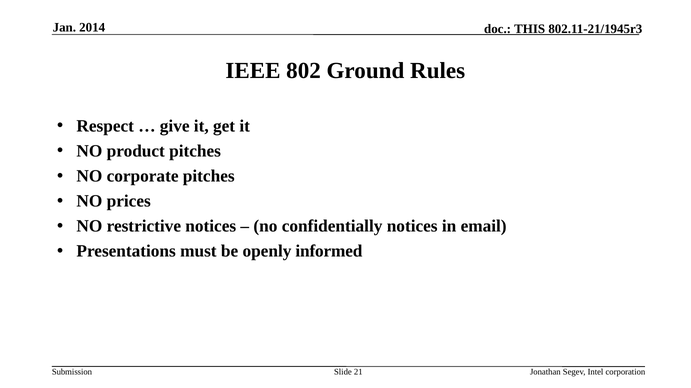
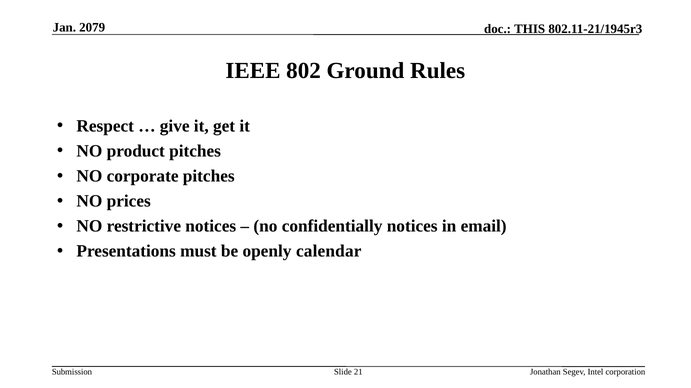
2014: 2014 -> 2079
informed: informed -> calendar
